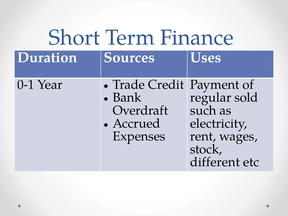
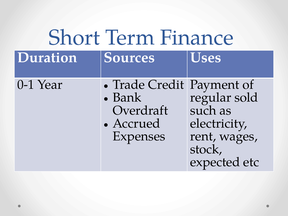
different: different -> expected
